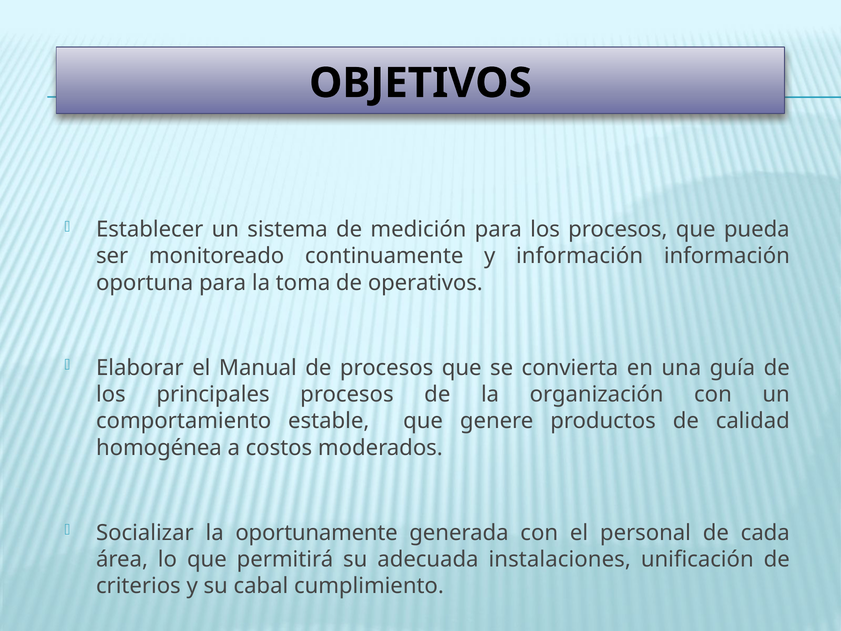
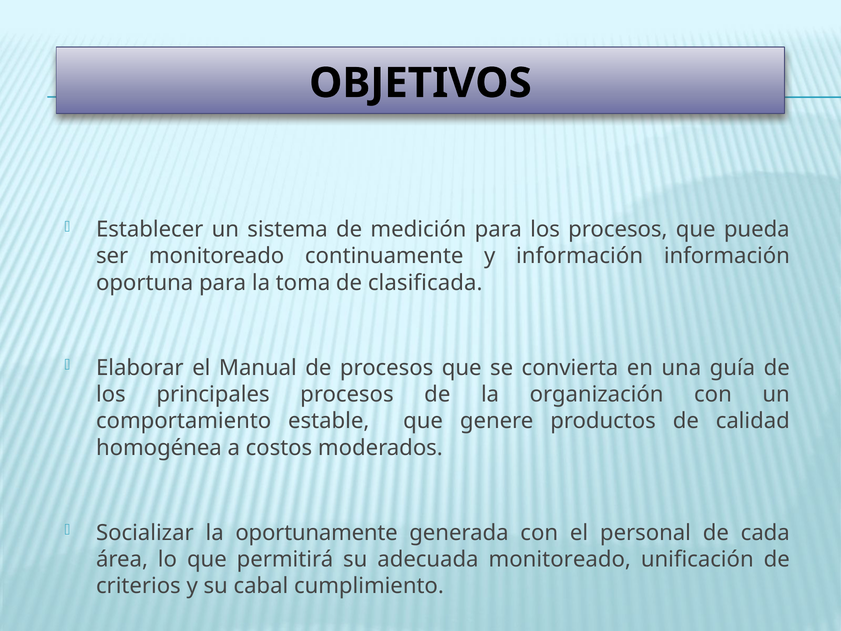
operativos: operativos -> clasificada
adecuada instalaciones: instalaciones -> monitoreado
